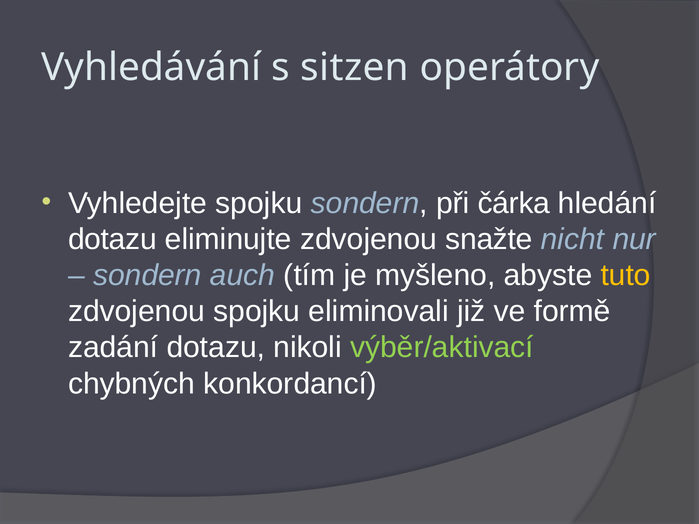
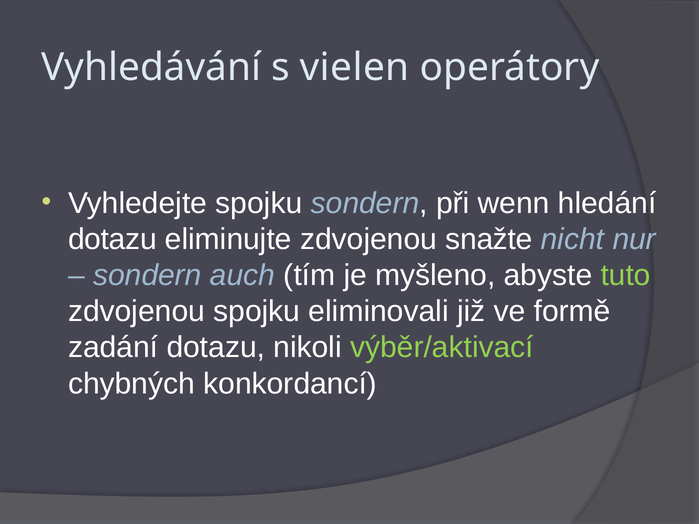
sitzen: sitzen -> vielen
čárka: čárka -> wenn
tuto colour: yellow -> light green
